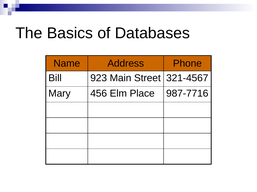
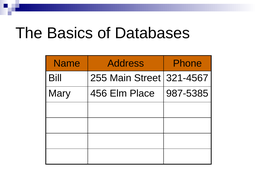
923: 923 -> 255
987-7716: 987-7716 -> 987-5385
